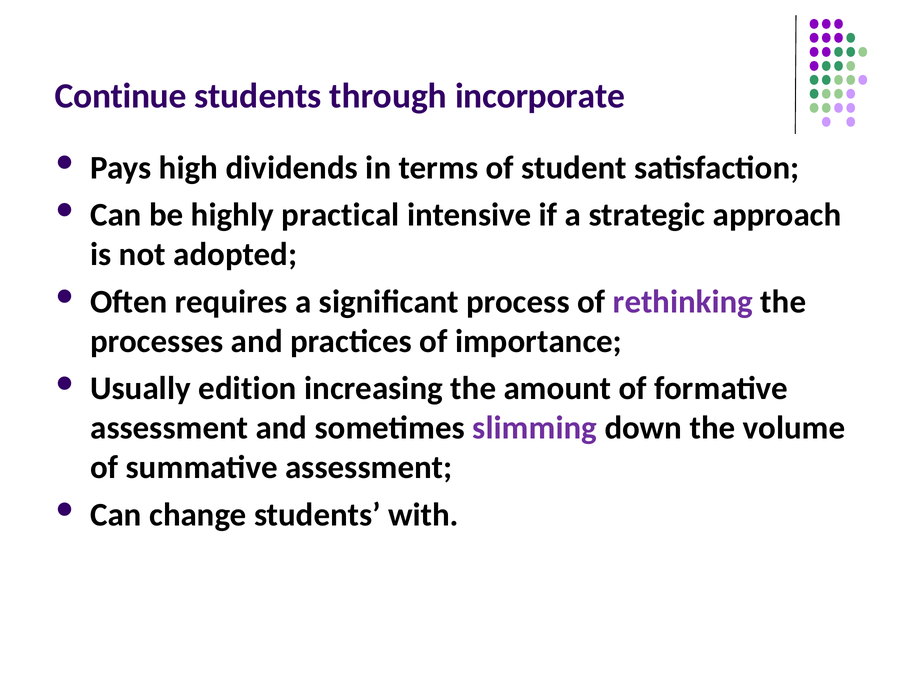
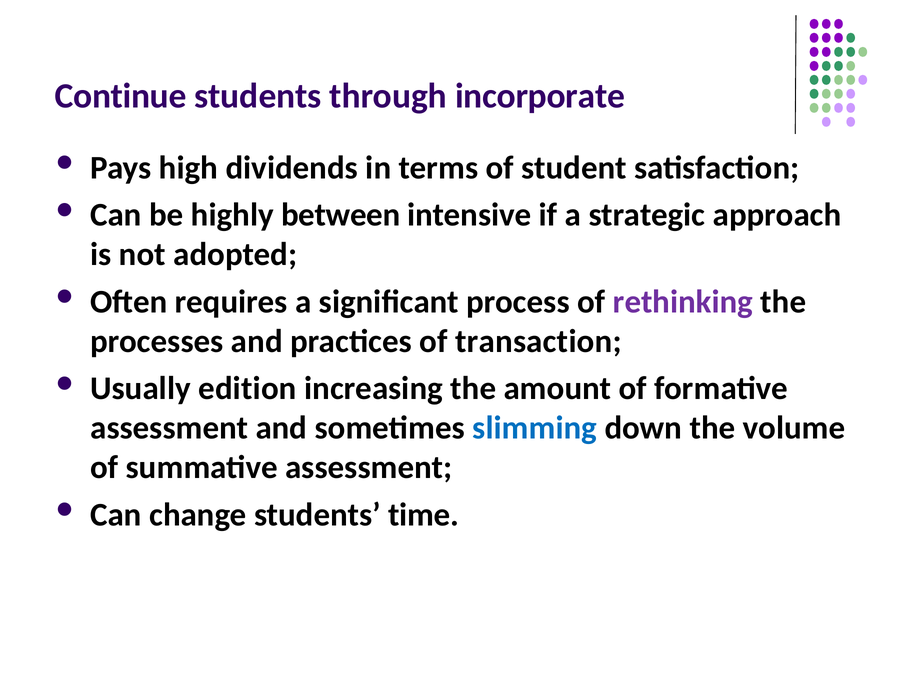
practical: practical -> between
importance: importance -> transaction
slimming colour: purple -> blue
with: with -> time
